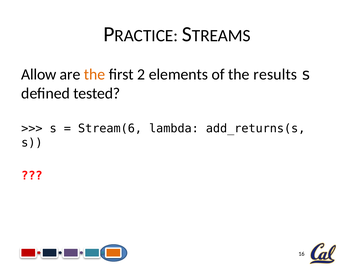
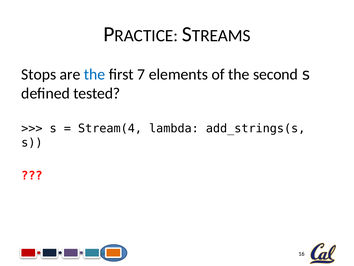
Allow: Allow -> Stops
the at (95, 74) colour: orange -> blue
2: 2 -> 7
results: results -> second
Stream(6: Stream(6 -> Stream(4
add_returns(s: add_returns(s -> add_strings(s
